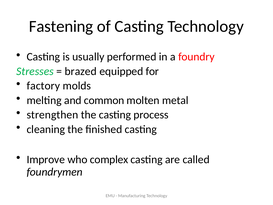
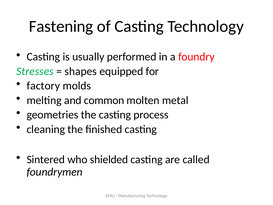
brazed: brazed -> shapes
strengthen: strengthen -> geometries
Improve: Improve -> Sintered
complex: complex -> shielded
